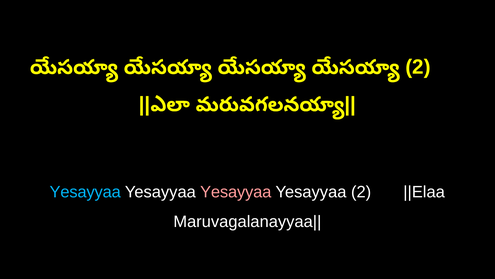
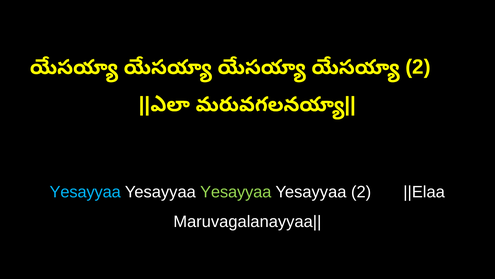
Yesayyaa at (236, 192) colour: pink -> light green
